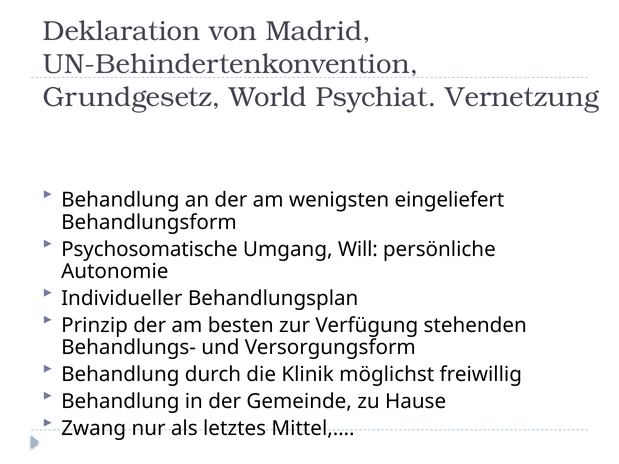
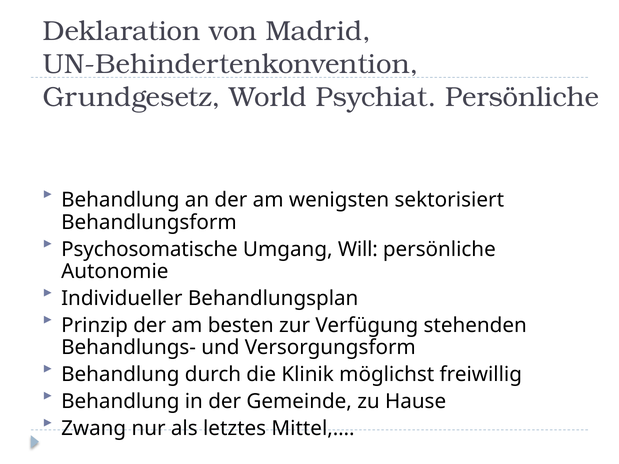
Psychiat Vernetzung: Vernetzung -> Persönliche
eingeliefert: eingeliefert -> sektorisiert
